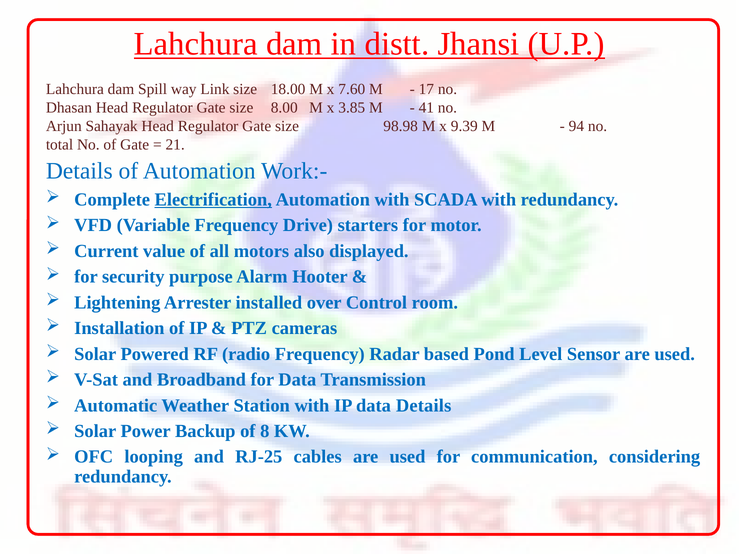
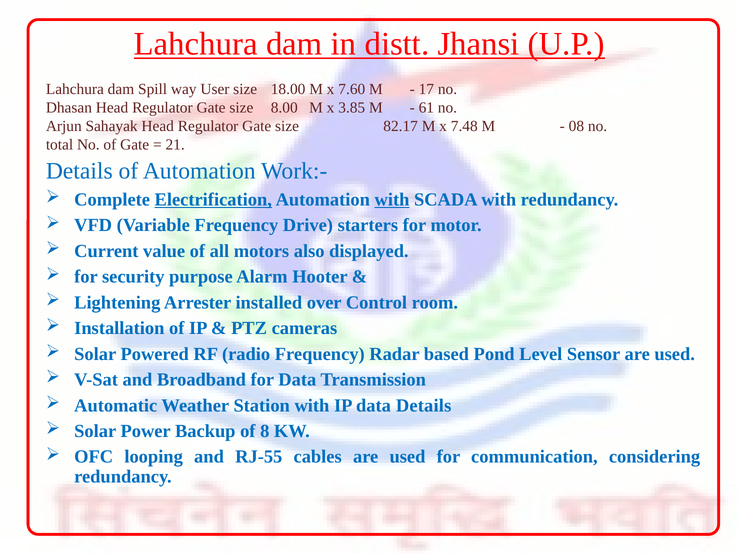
Link: Link -> User
41: 41 -> 61
98.98: 98.98 -> 82.17
9.39: 9.39 -> 7.48
94: 94 -> 08
with at (392, 200) underline: none -> present
RJ-25: RJ-25 -> RJ-55
